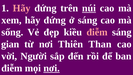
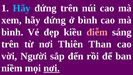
Hãy at (22, 8) colour: pink -> light blue
núi underline: present -> none
ở sáng: sáng -> bình
sống at (12, 32): sống -> bình
gian at (10, 44): gian -> trên
điễm at (12, 68): điễm -> niềm
